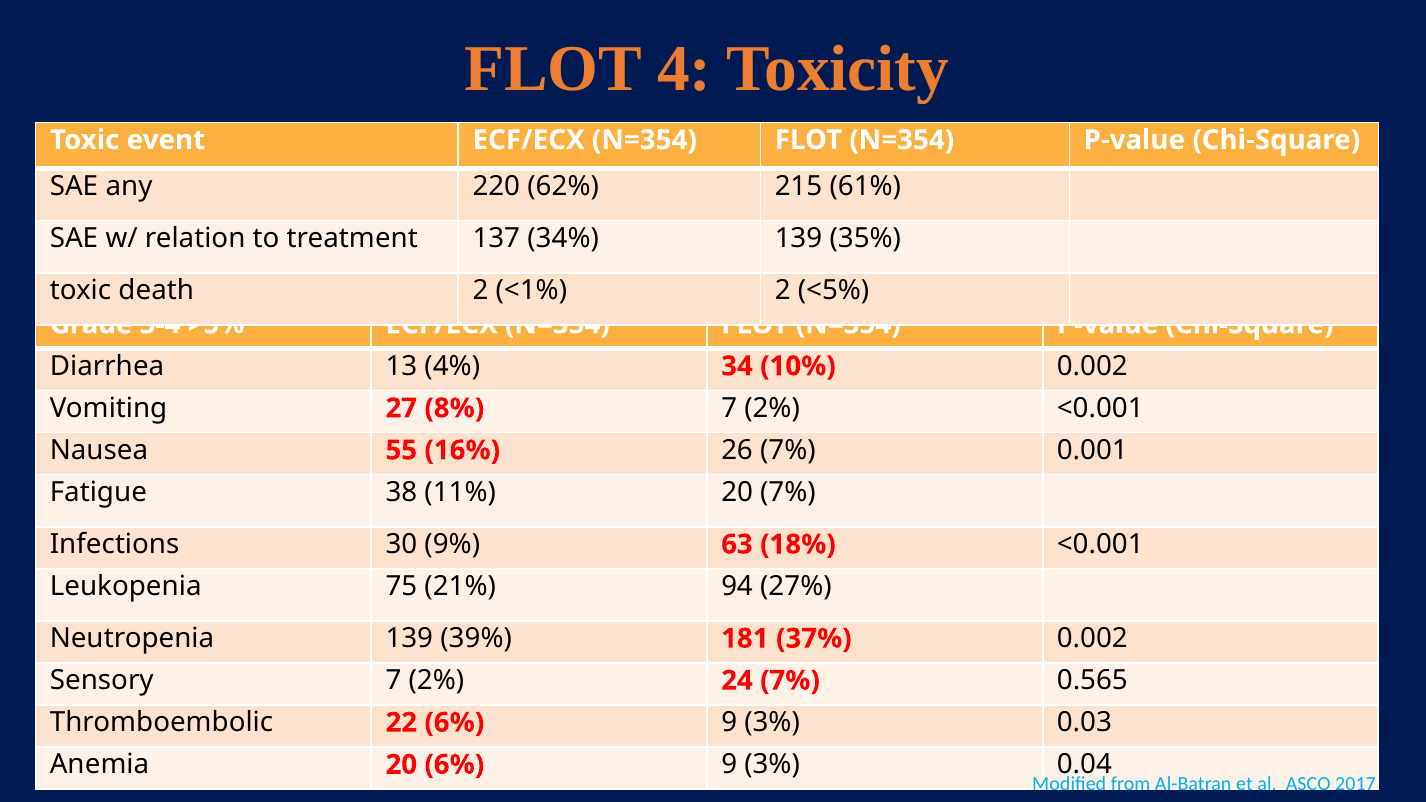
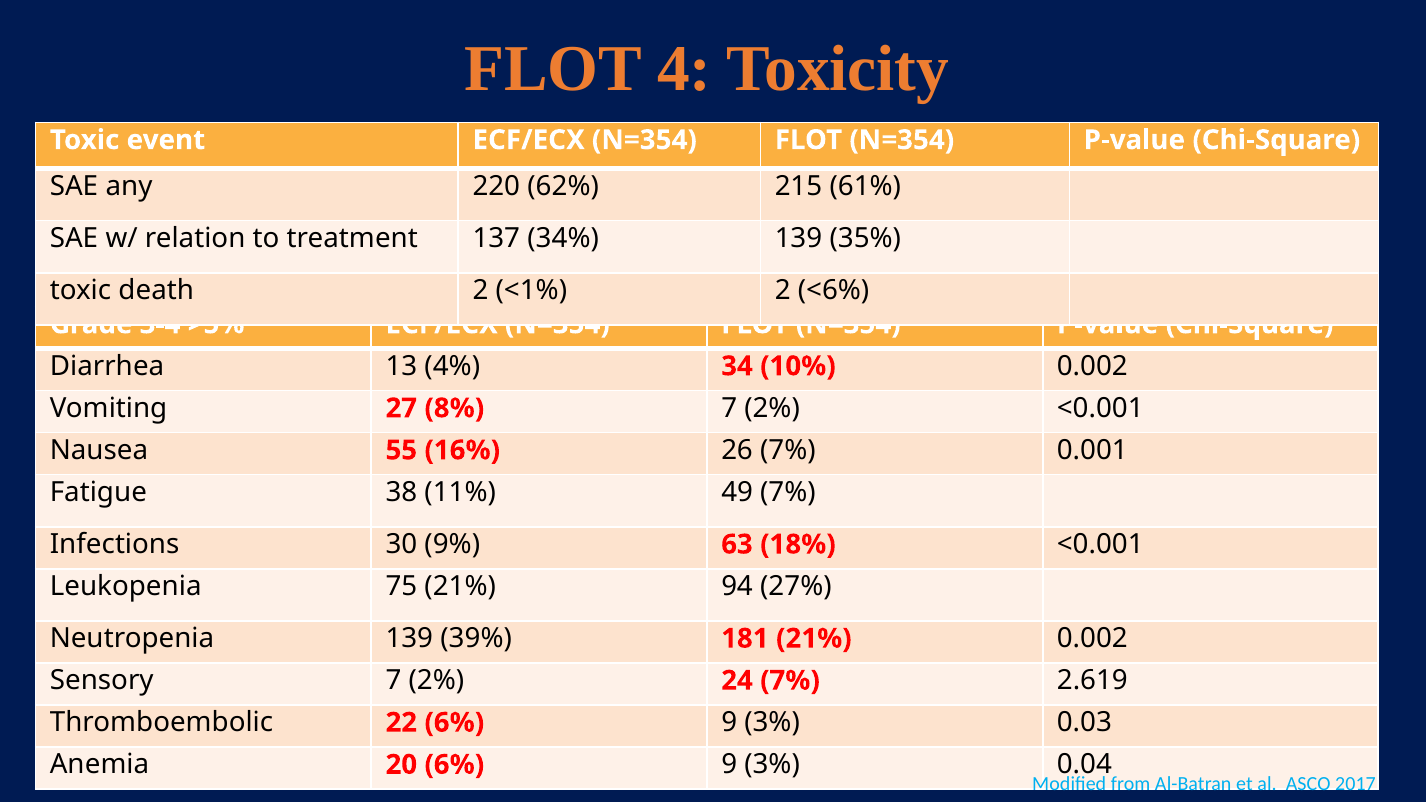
<5%: <5% -> <6%
11% 20: 20 -> 49
181 37%: 37% -> 21%
0.565: 0.565 -> 2.619
